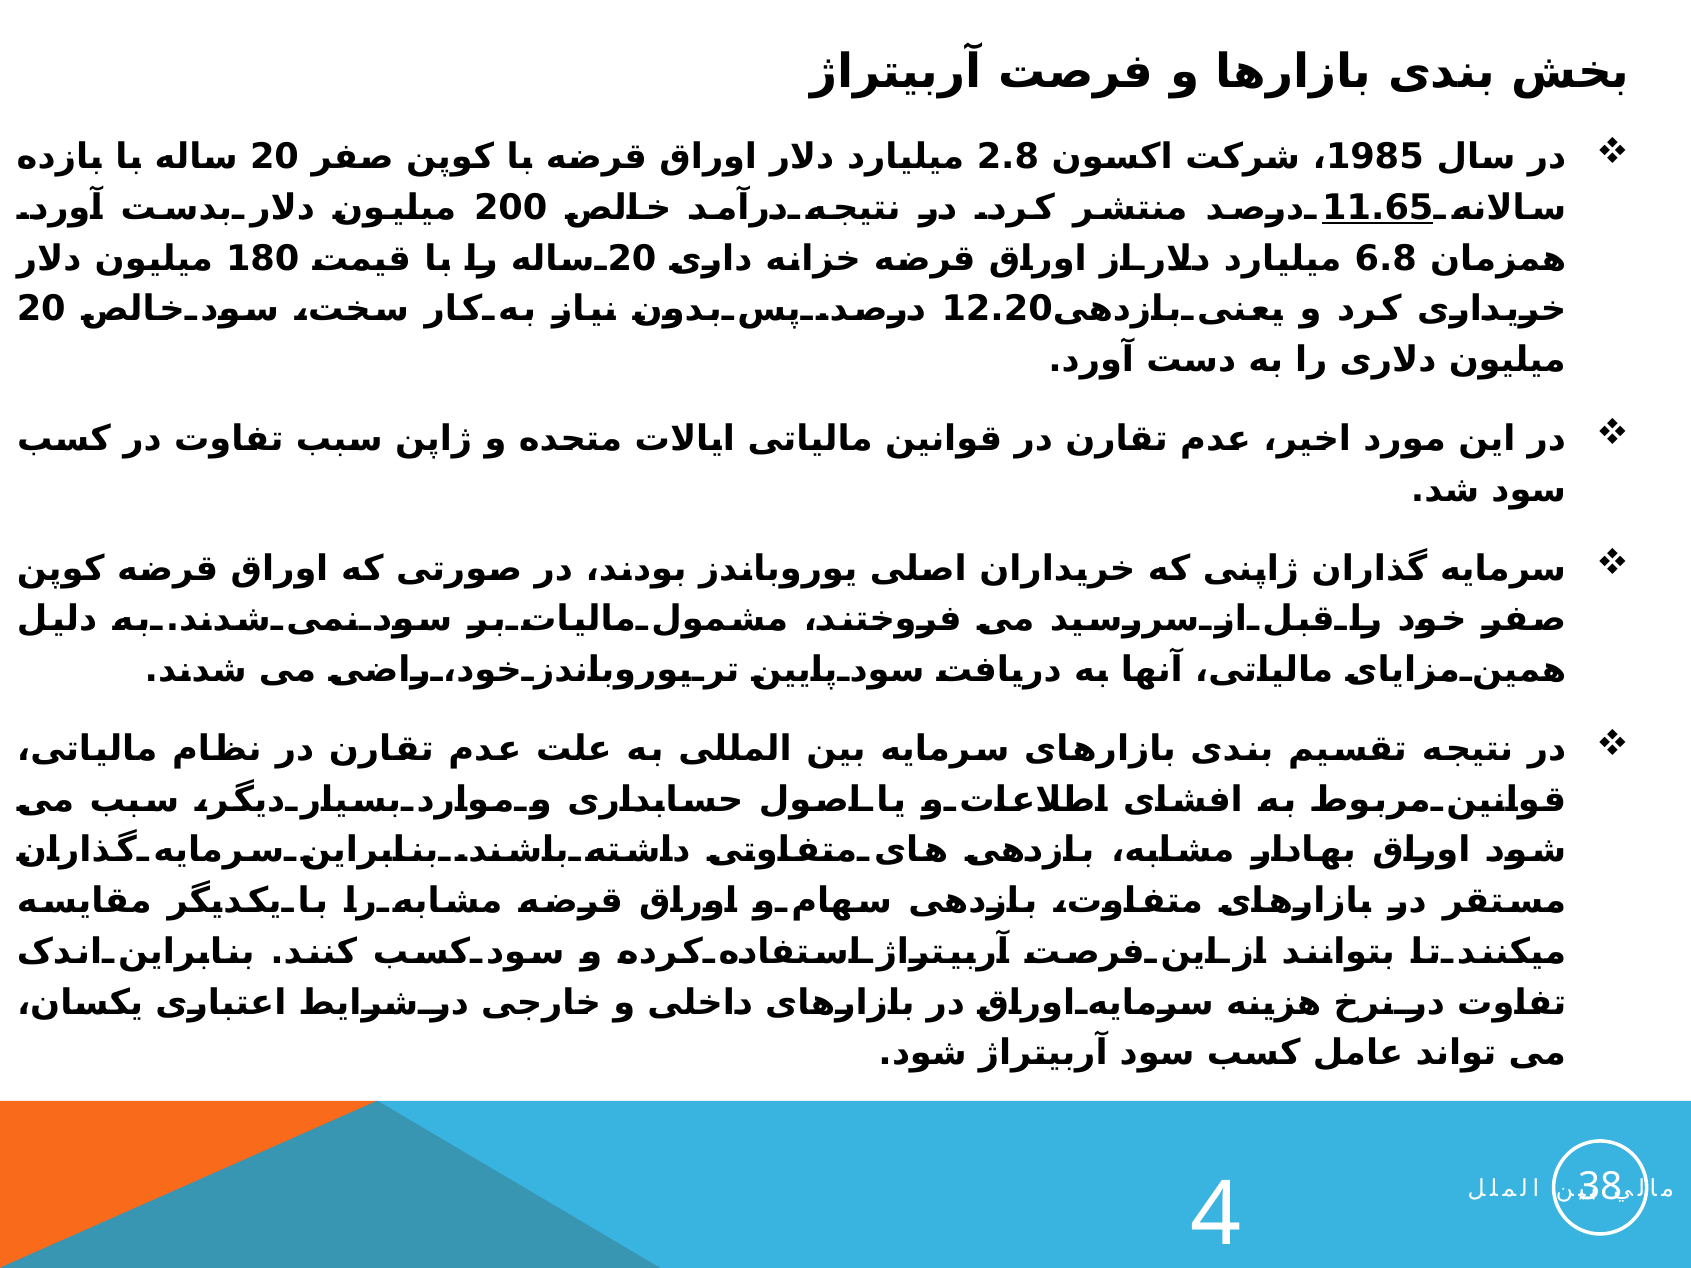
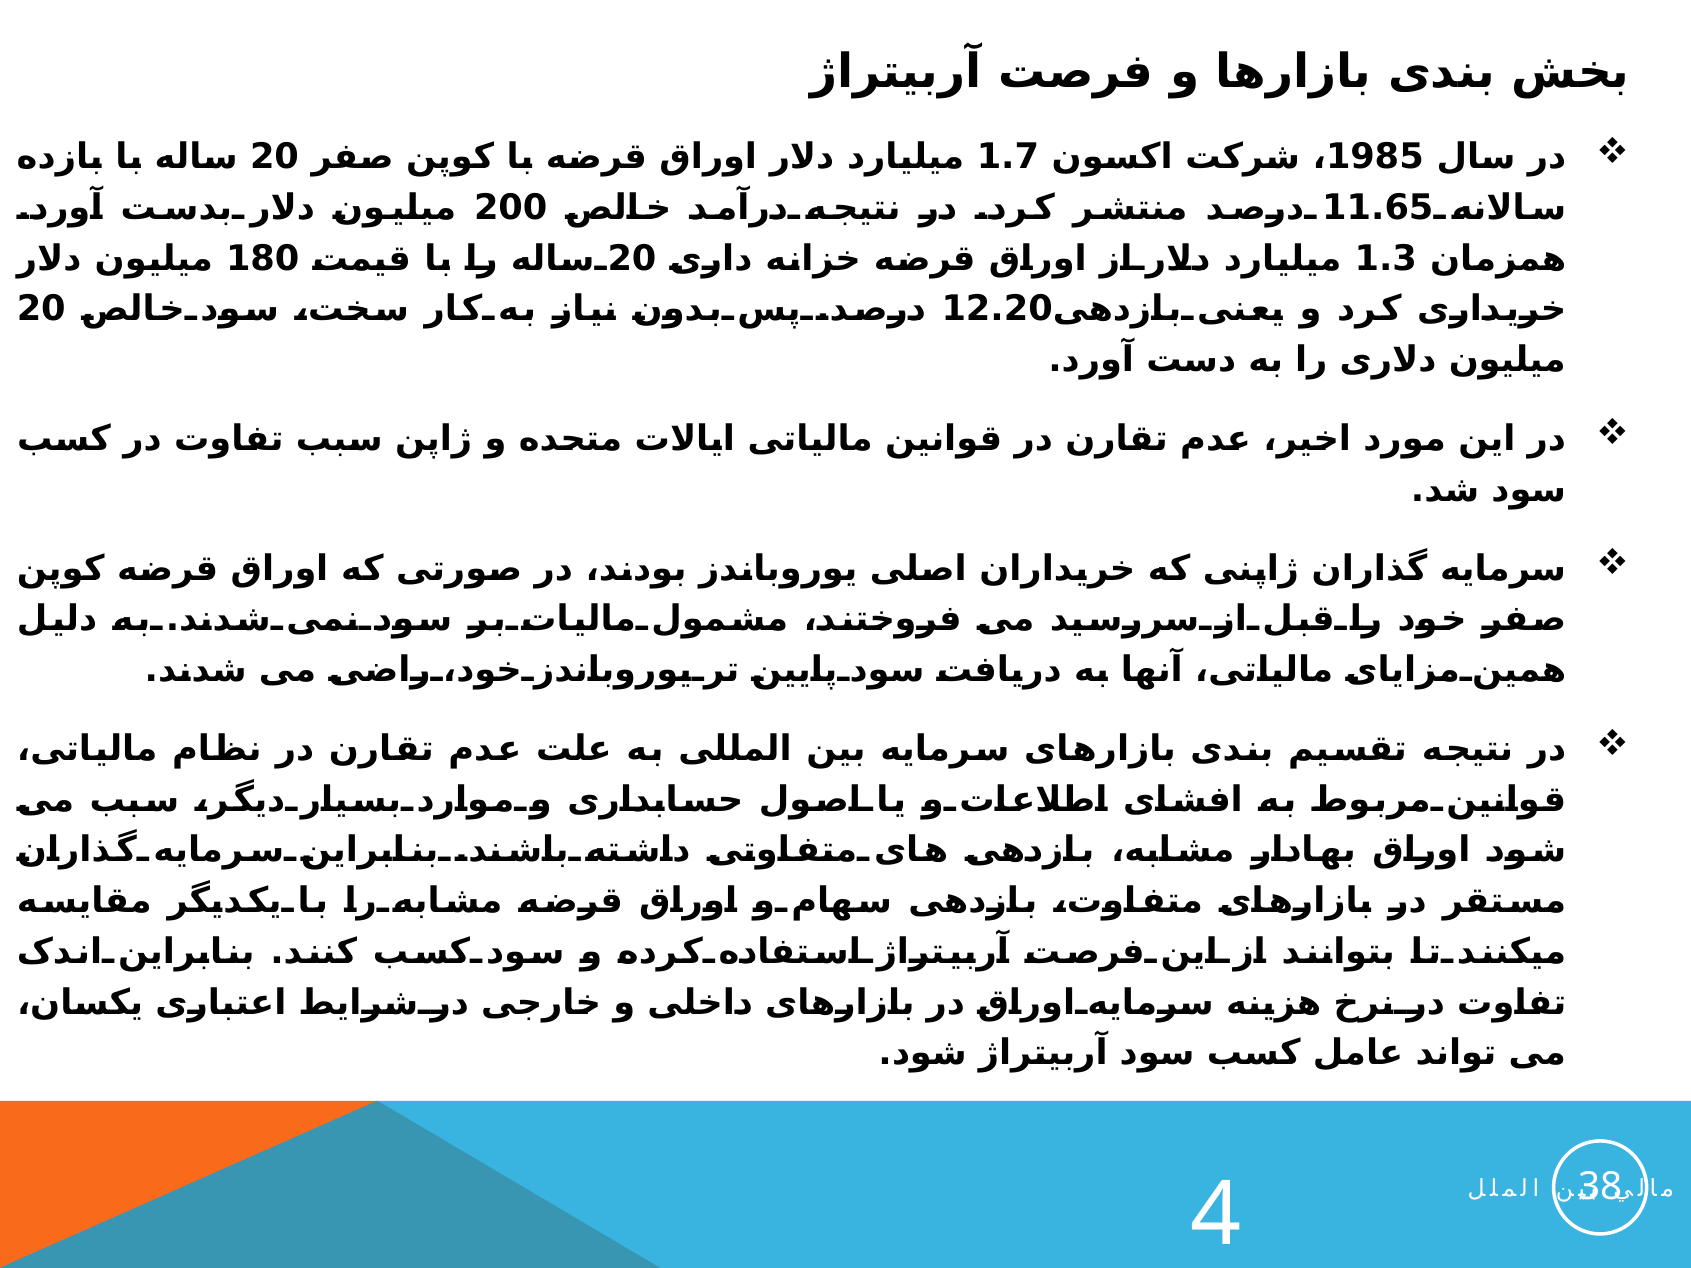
2.8: 2.8 -> 1.7
11.65 underline: present -> none
6.8: 6.8 -> 1.3
